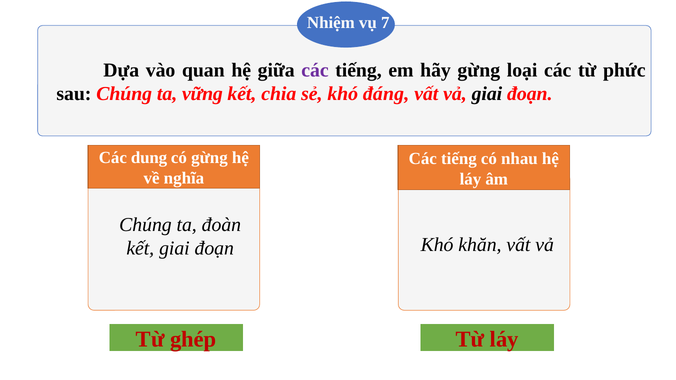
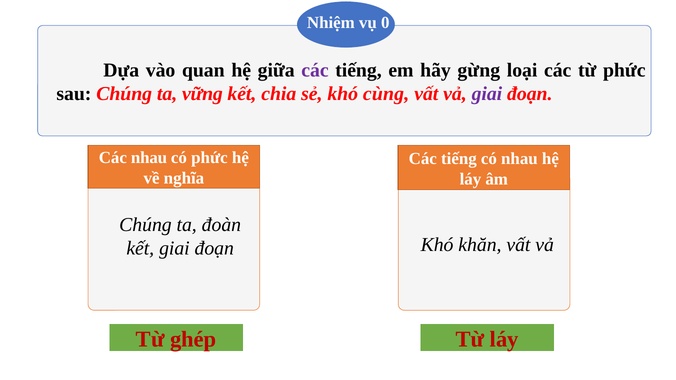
7: 7 -> 0
đáng: đáng -> cùng
giai at (487, 94) colour: black -> purple
Các dung: dung -> nhau
có gừng: gừng -> phức
